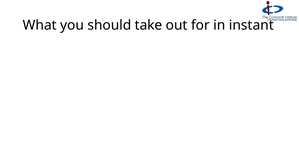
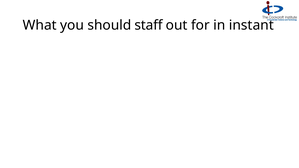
take: take -> staff
